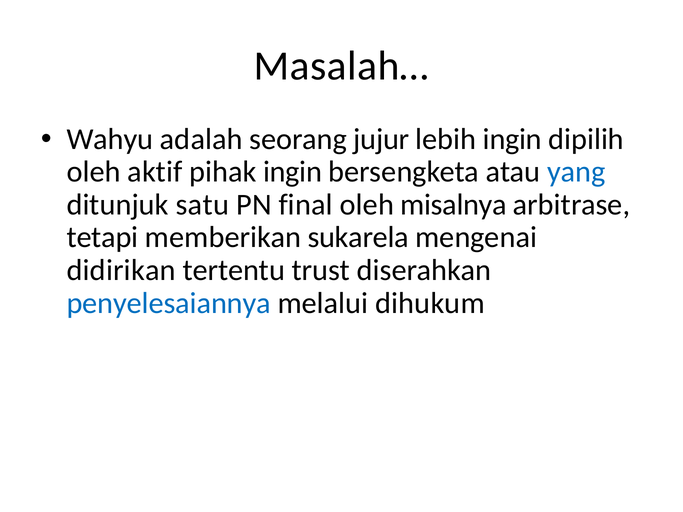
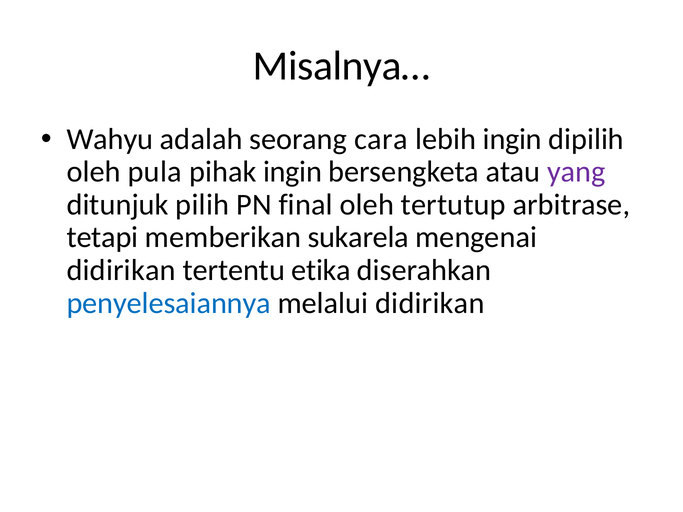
Masalah…: Masalah… -> Misalnya…
jujur: jujur -> cara
aktif: aktif -> pula
yang colour: blue -> purple
satu: satu -> pilih
misalnya: misalnya -> tertutup
trust: trust -> etika
melalui dihukum: dihukum -> didirikan
